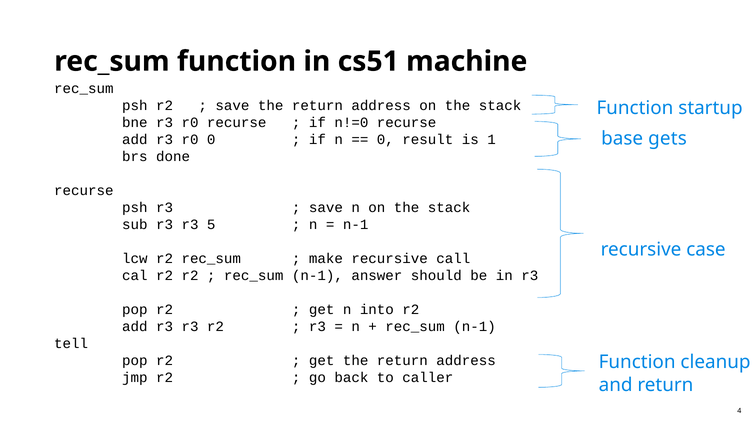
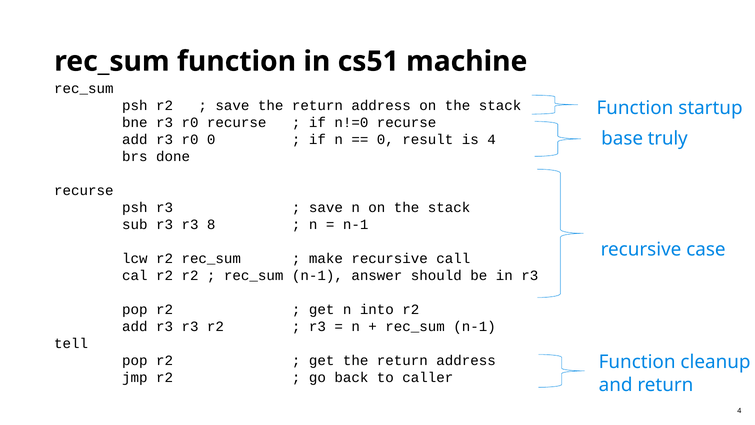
gets: gets -> truly
is 1: 1 -> 4
5: 5 -> 8
